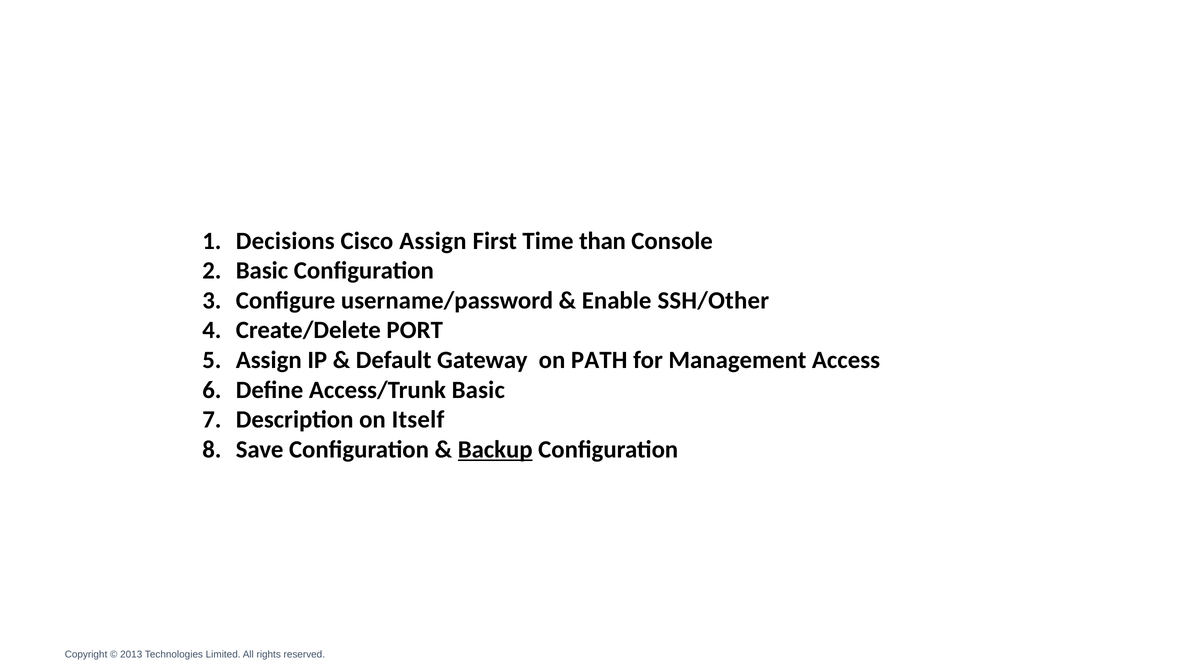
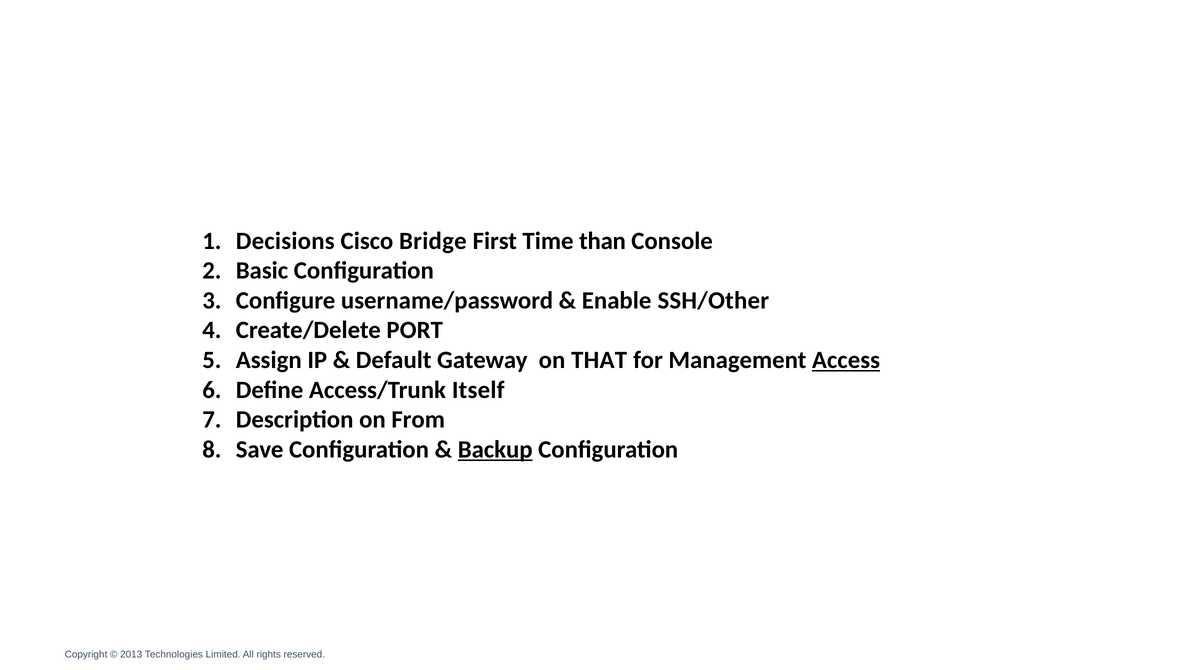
Cisco Assign: Assign -> Bridge
PATH: PATH -> THAT
Access underline: none -> present
Access/Trunk Basic: Basic -> Itself
Itself: Itself -> From
